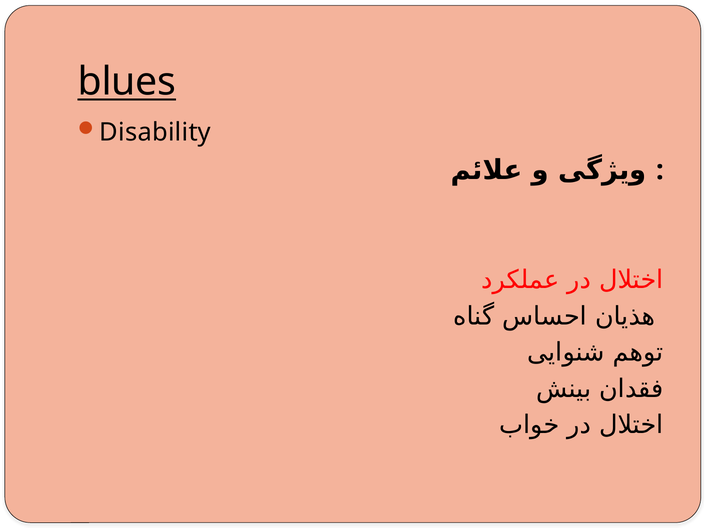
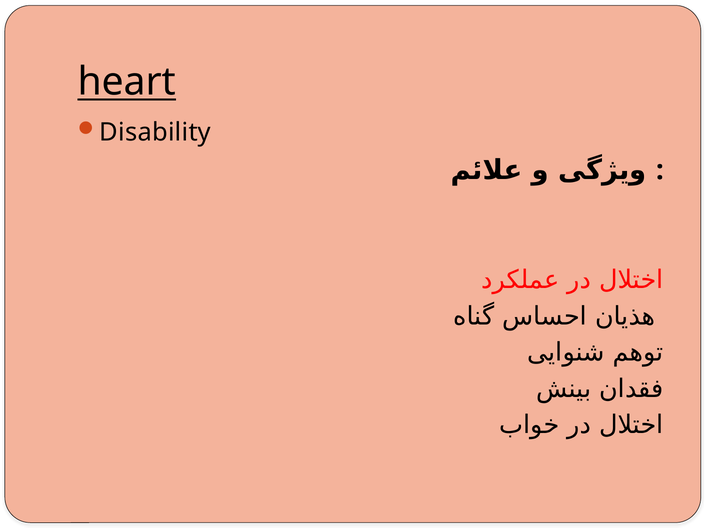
blues: blues -> heart
